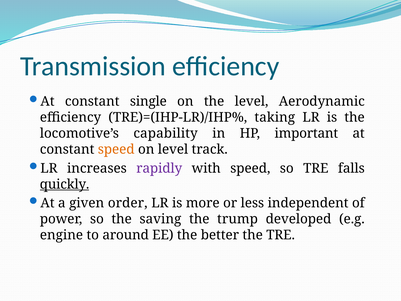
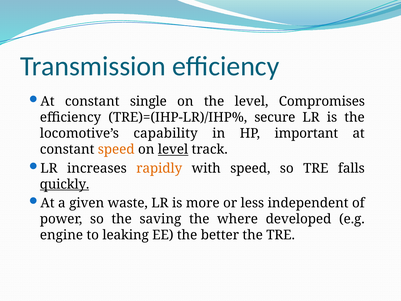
Aerodynamic: Aerodynamic -> Compromises
taking: taking -> secure
level at (173, 149) underline: none -> present
rapidly colour: purple -> orange
order: order -> waste
trump: trump -> where
around: around -> leaking
